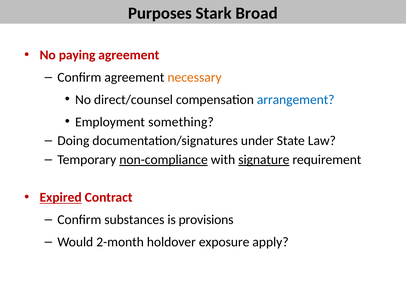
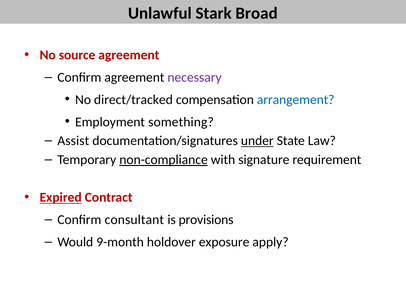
Purposes: Purposes -> Unlawful
paying: paying -> source
necessary colour: orange -> purple
direct/counsel: direct/counsel -> direct/tracked
Doing: Doing -> Assist
under underline: none -> present
signature underline: present -> none
substances: substances -> consultant
2-month: 2-month -> 9-month
